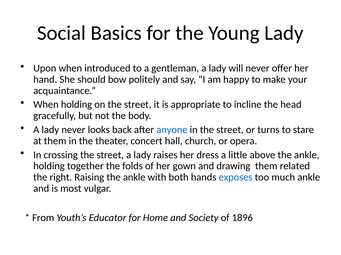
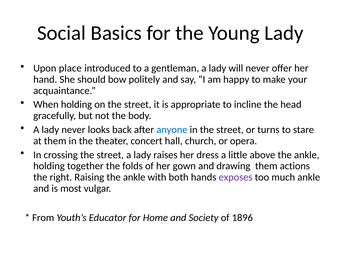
Upon when: when -> place
related: related -> actions
exposes colour: blue -> purple
